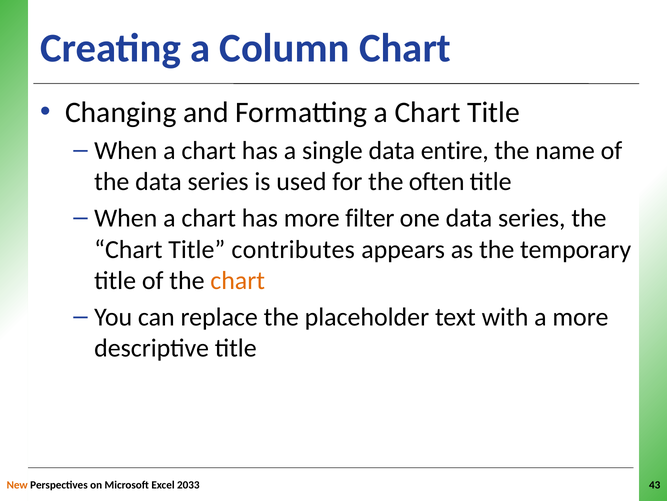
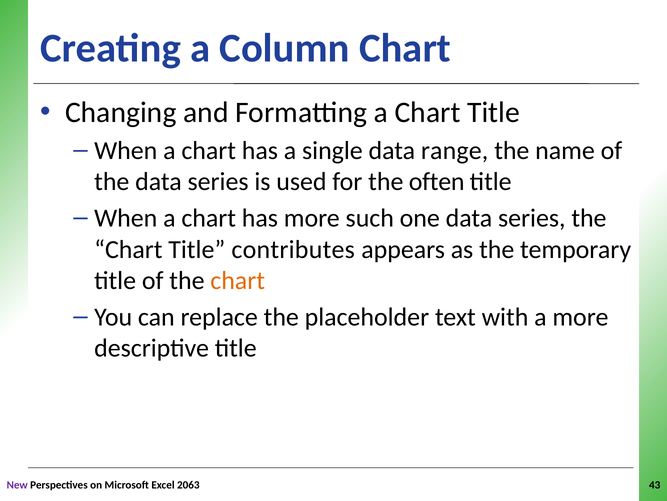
entire: entire -> range
filter: filter -> such
New colour: orange -> purple
2033: 2033 -> 2063
